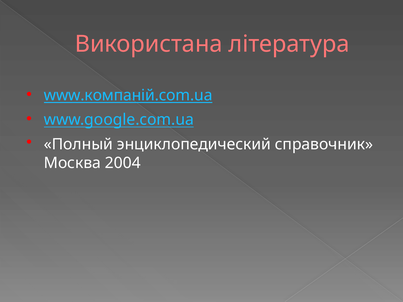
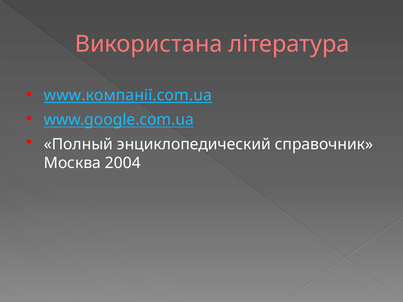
www.компаній.com.ua: www.компаній.com.ua -> www.компанії.com.ua
